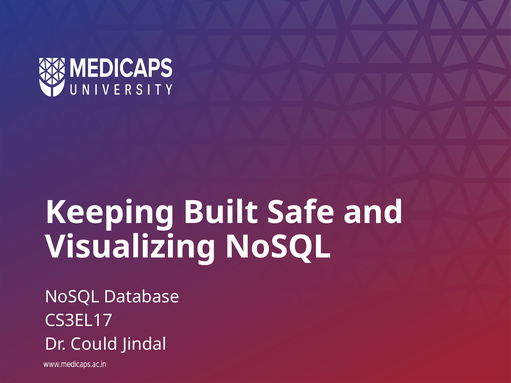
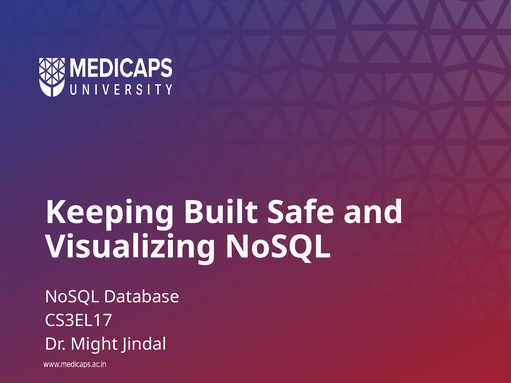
Could: Could -> Might
